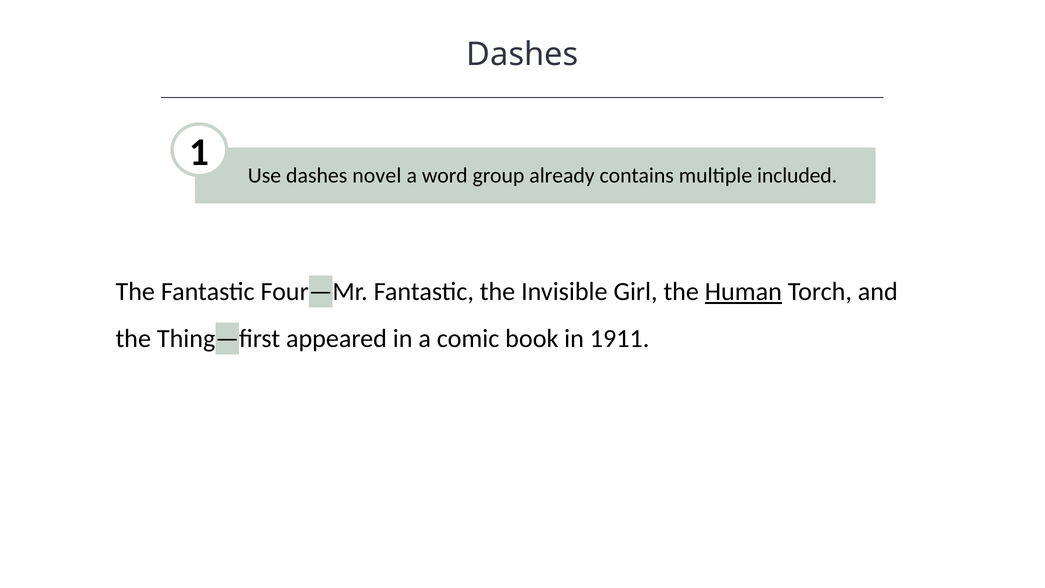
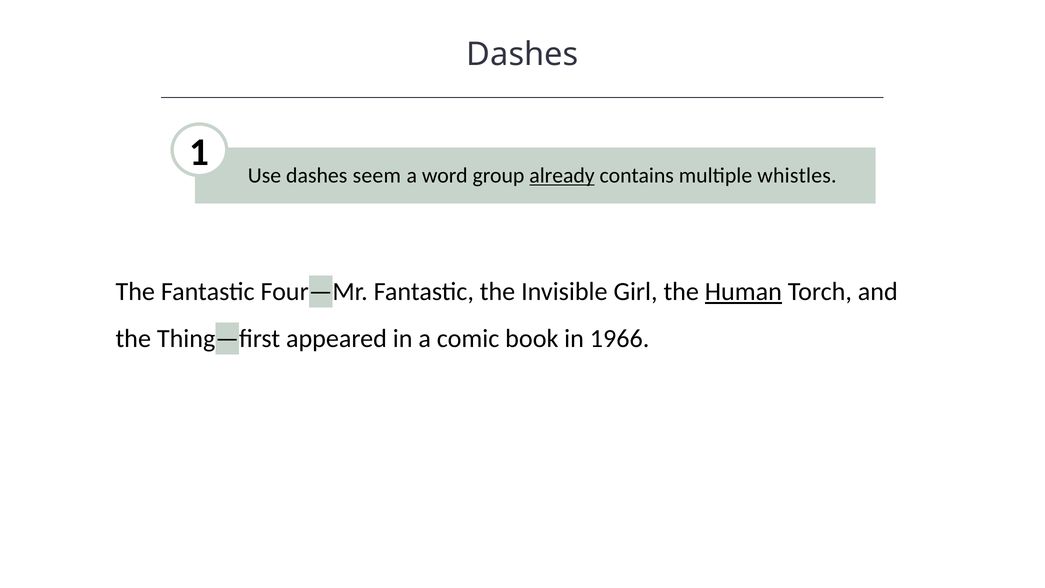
novel: novel -> seem
already underline: none -> present
included: included -> whistles
1911: 1911 -> 1966
